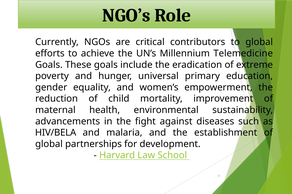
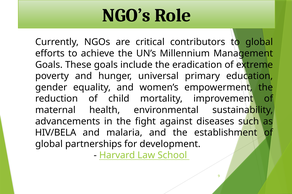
Telemedicine: Telemedicine -> Management
